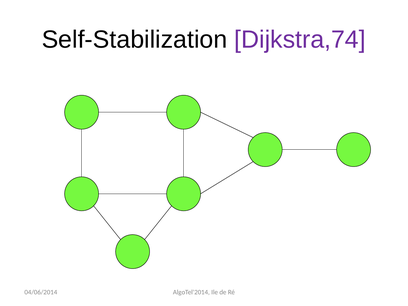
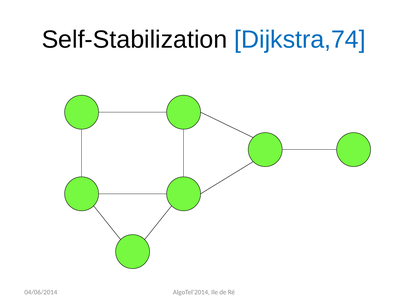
Dijkstra,74 colour: purple -> blue
